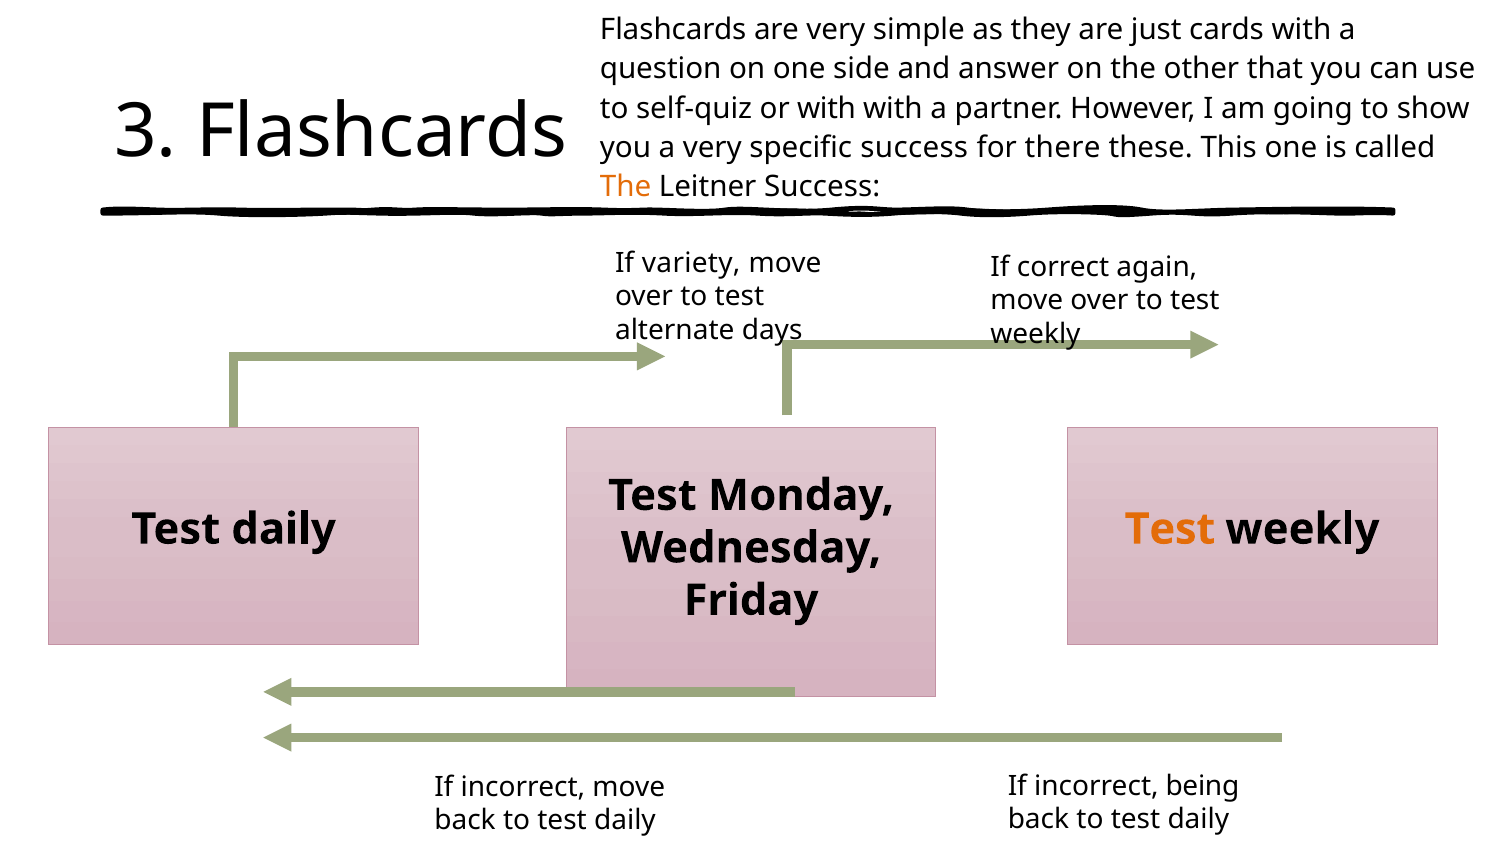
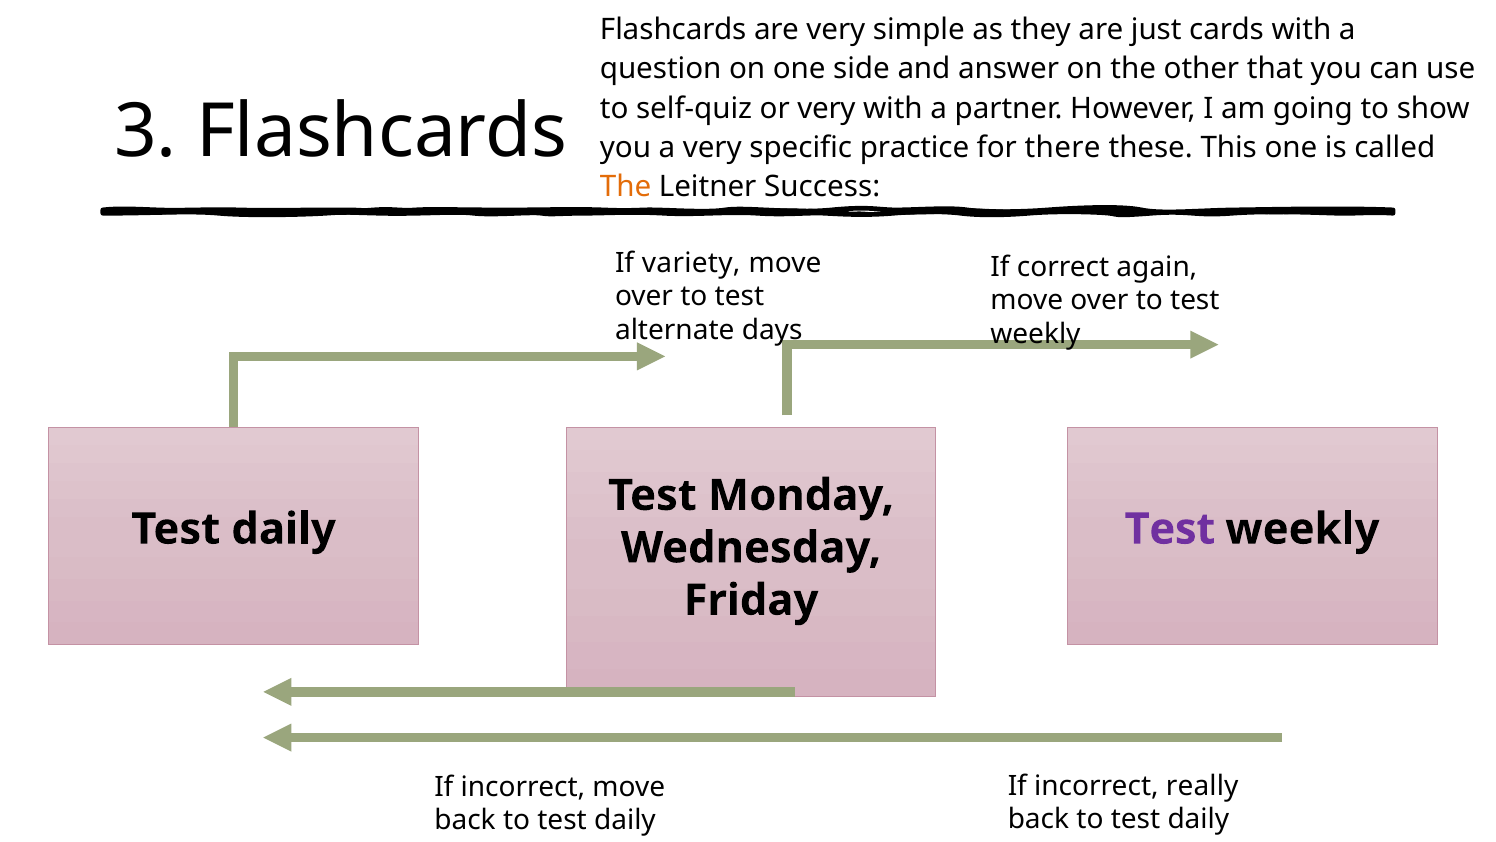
or with: with -> very
specific success: success -> practice
Test at (1170, 529) colour: orange -> purple
being: being -> really
